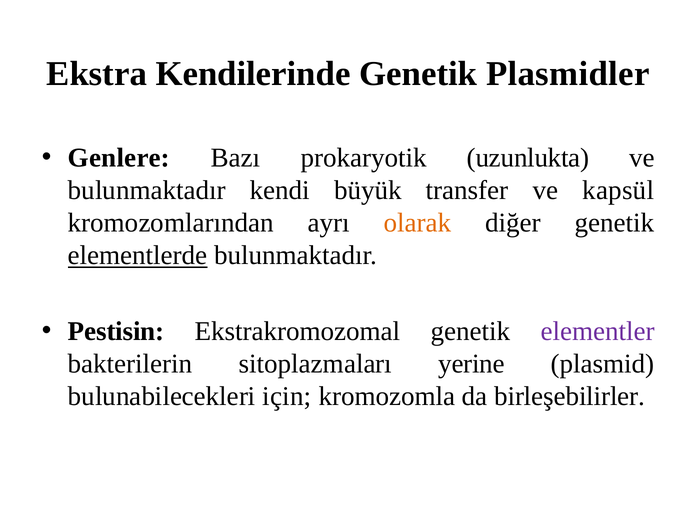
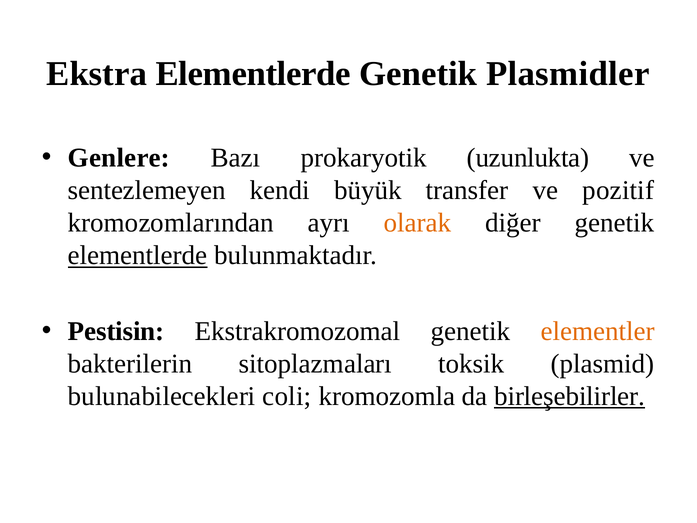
Ekstra Kendilerinde: Kendilerinde -> Elementlerde
bulunmaktadır at (147, 190): bulunmaktadır -> sentezlemeyen
kapsül: kapsül -> pozitif
elementler colour: purple -> orange
yerine: yerine -> toksik
için: için -> coli
birleşebilirler underline: none -> present
